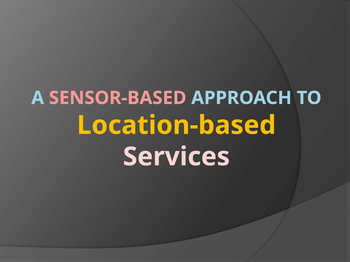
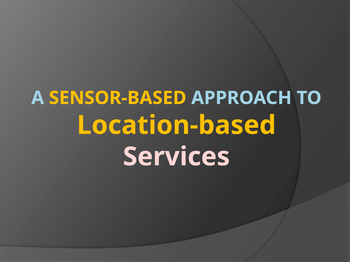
SENSOR-BASED colour: pink -> yellow
